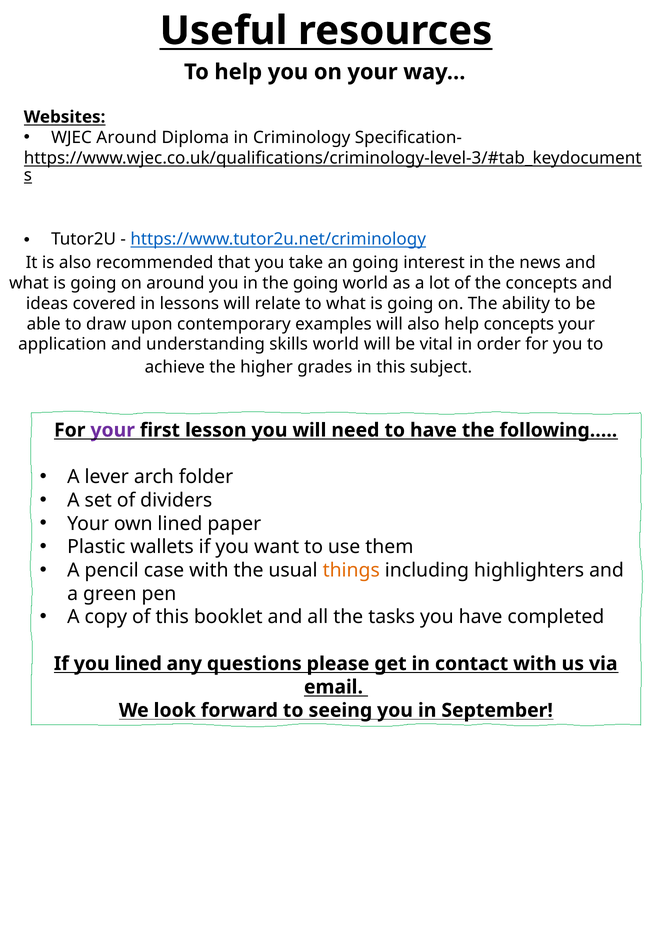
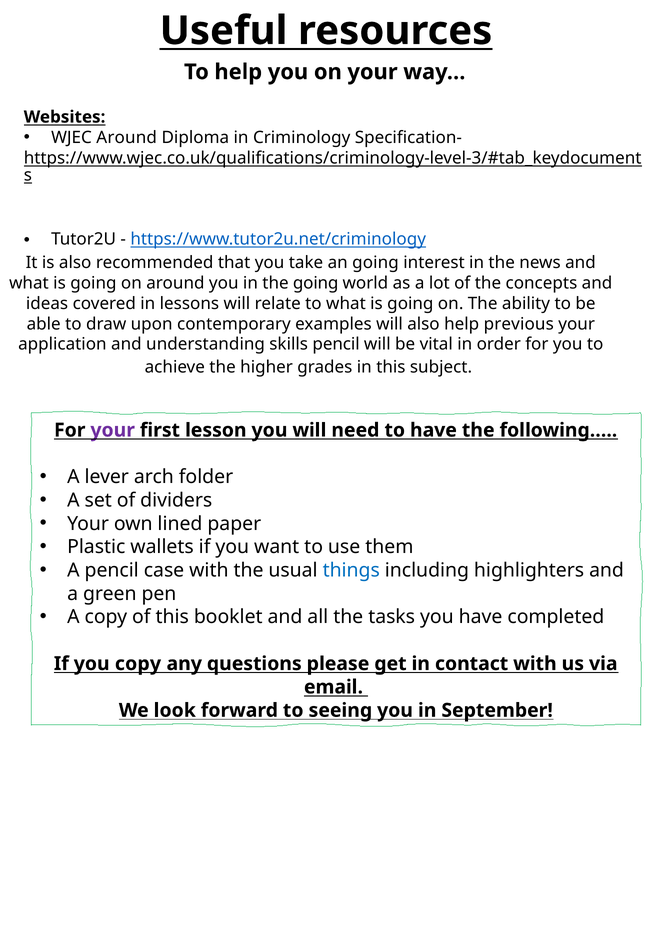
help concepts: concepts -> previous
skills world: world -> pencil
things colour: orange -> blue
you lined: lined -> copy
